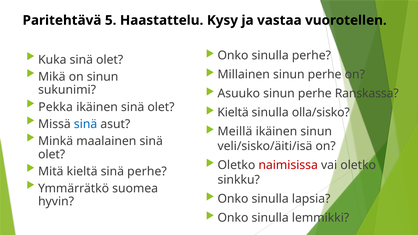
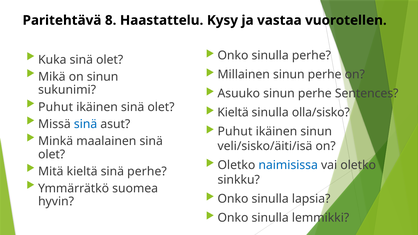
5: 5 -> 8
Ranskassa: Ranskassa -> Sentences
Pekka at (56, 107): Pekka -> Puhut
Meillä at (235, 132): Meillä -> Puhut
naimisissa colour: red -> blue
